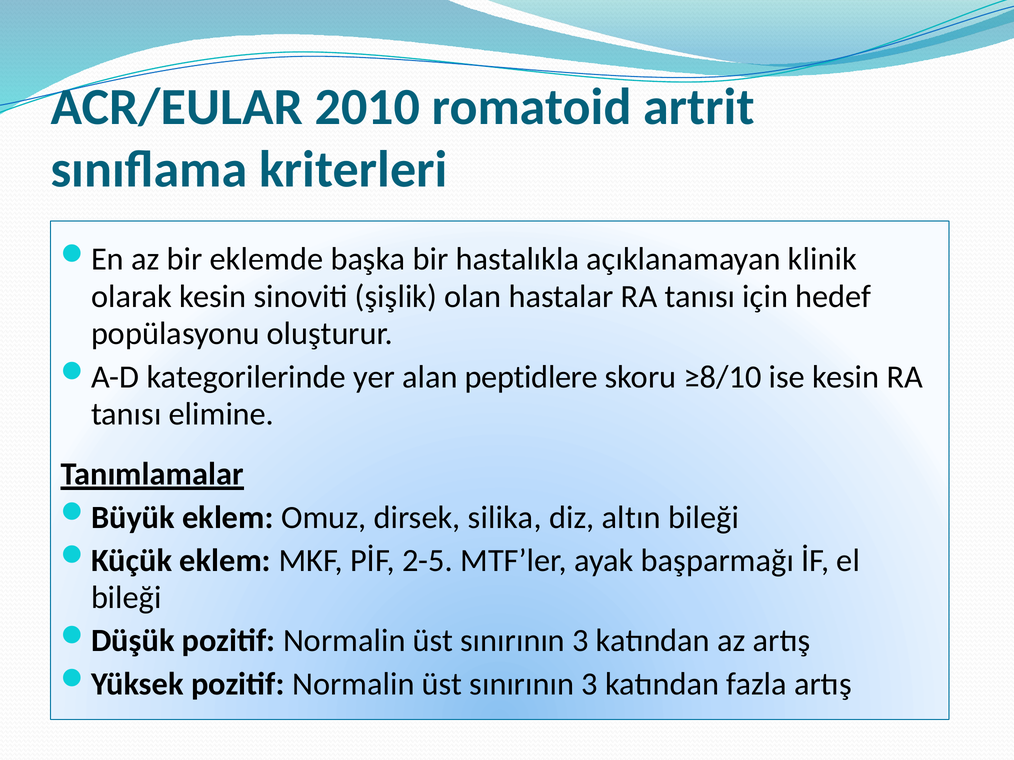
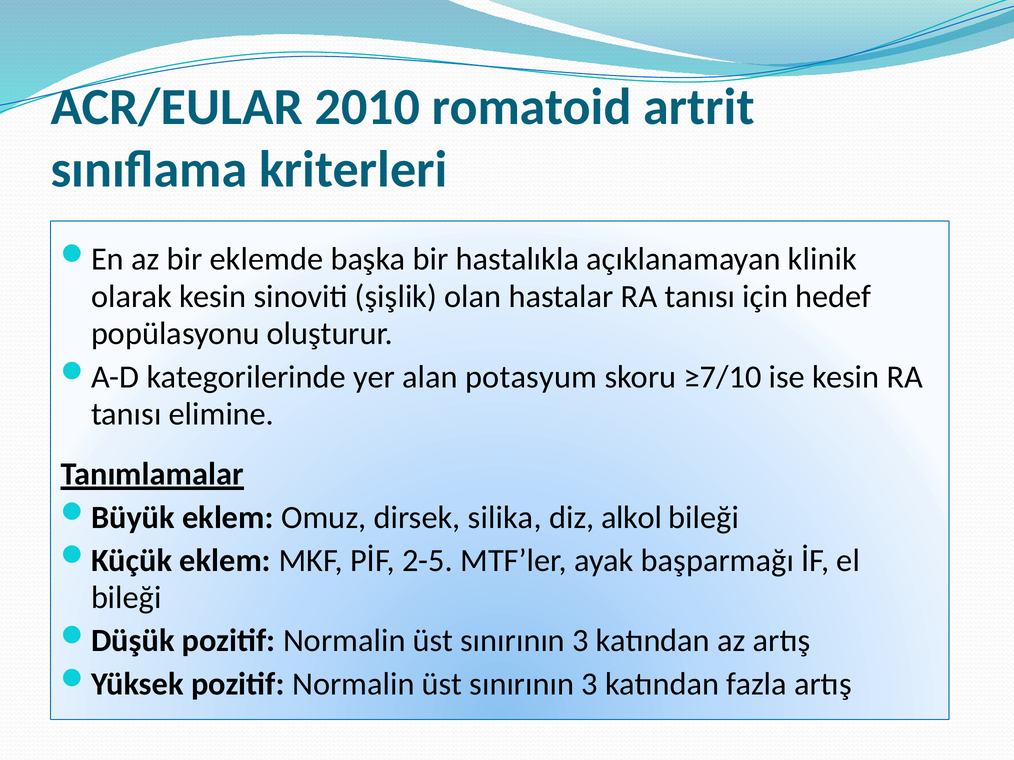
peptidlere: peptidlere -> potasyum
≥8/10: ≥8/10 -> ≥7/10
altın: altın -> alkol
